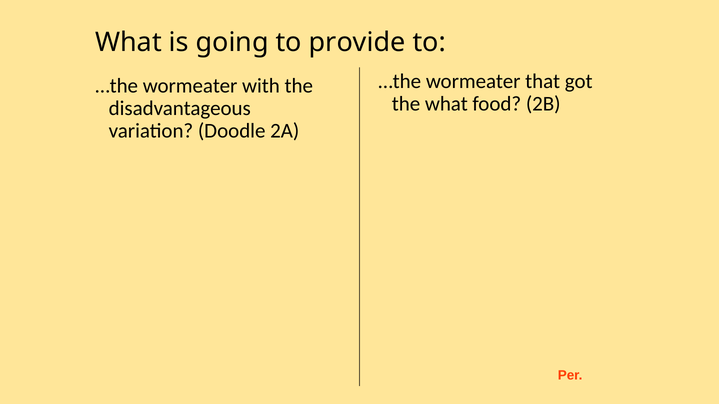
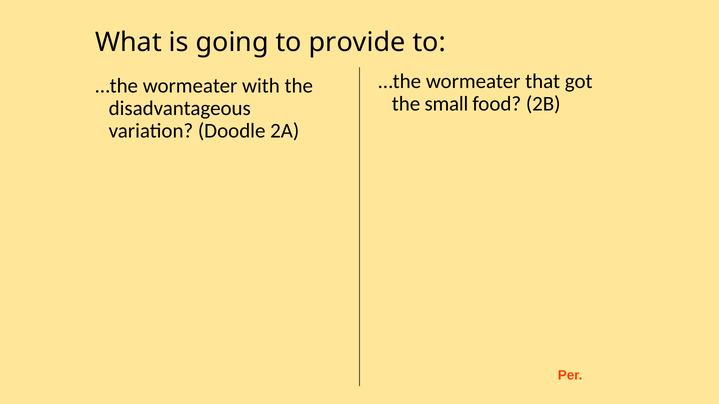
the what: what -> small
